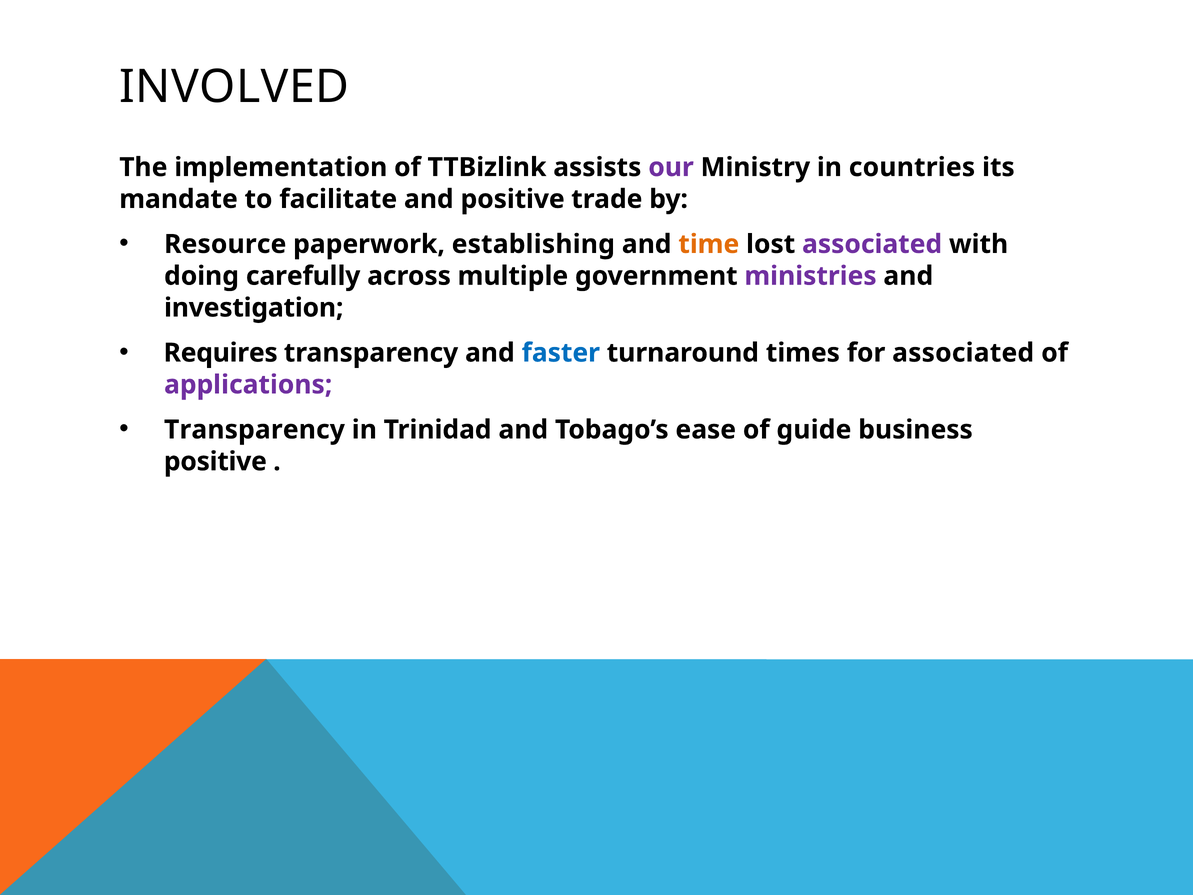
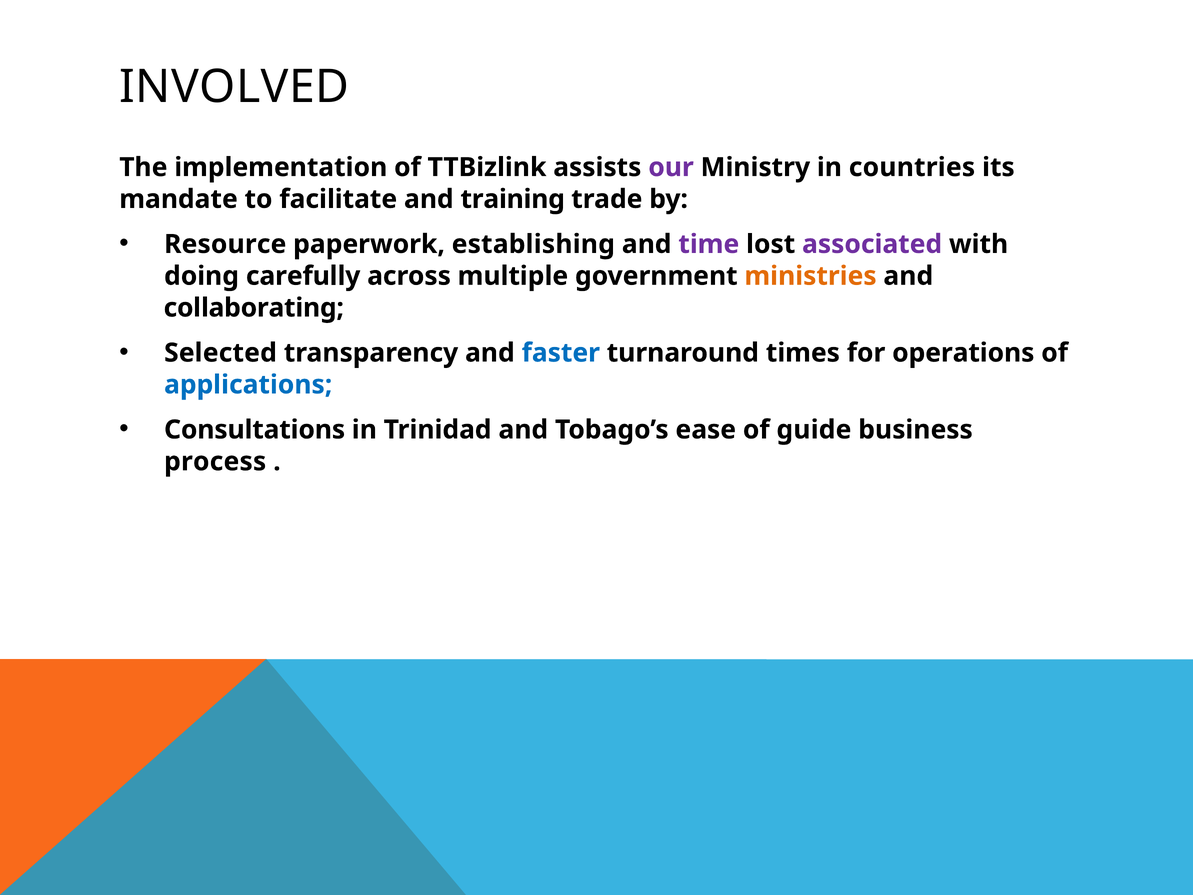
and positive: positive -> training
time colour: orange -> purple
ministries colour: purple -> orange
investigation: investigation -> collaborating
Requires: Requires -> Selected
for associated: associated -> operations
applications colour: purple -> blue
Transparency at (254, 430): Transparency -> Consultations
positive at (215, 461): positive -> process
